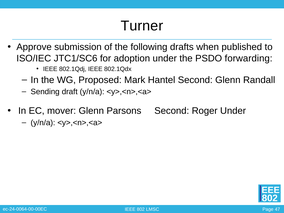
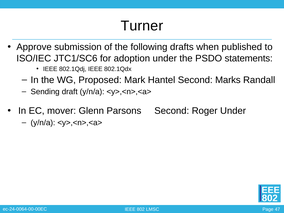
forwarding: forwarding -> statements
Second Glenn: Glenn -> Marks
